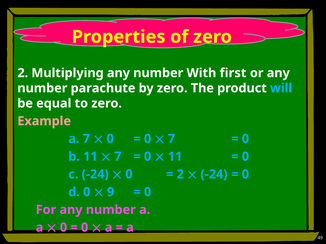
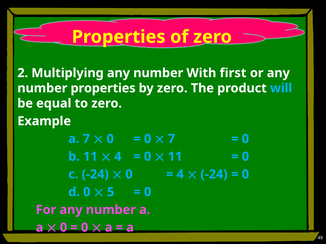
number parachute: parachute -> properties
Example colour: pink -> white
7 at (118, 157): 7 -> 4
2 at (180, 175): 2 -> 4
9: 9 -> 5
